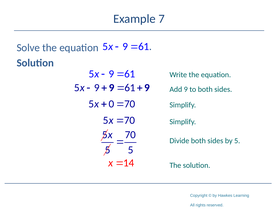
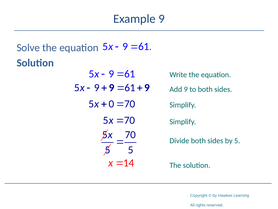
Example 7: 7 -> 9
